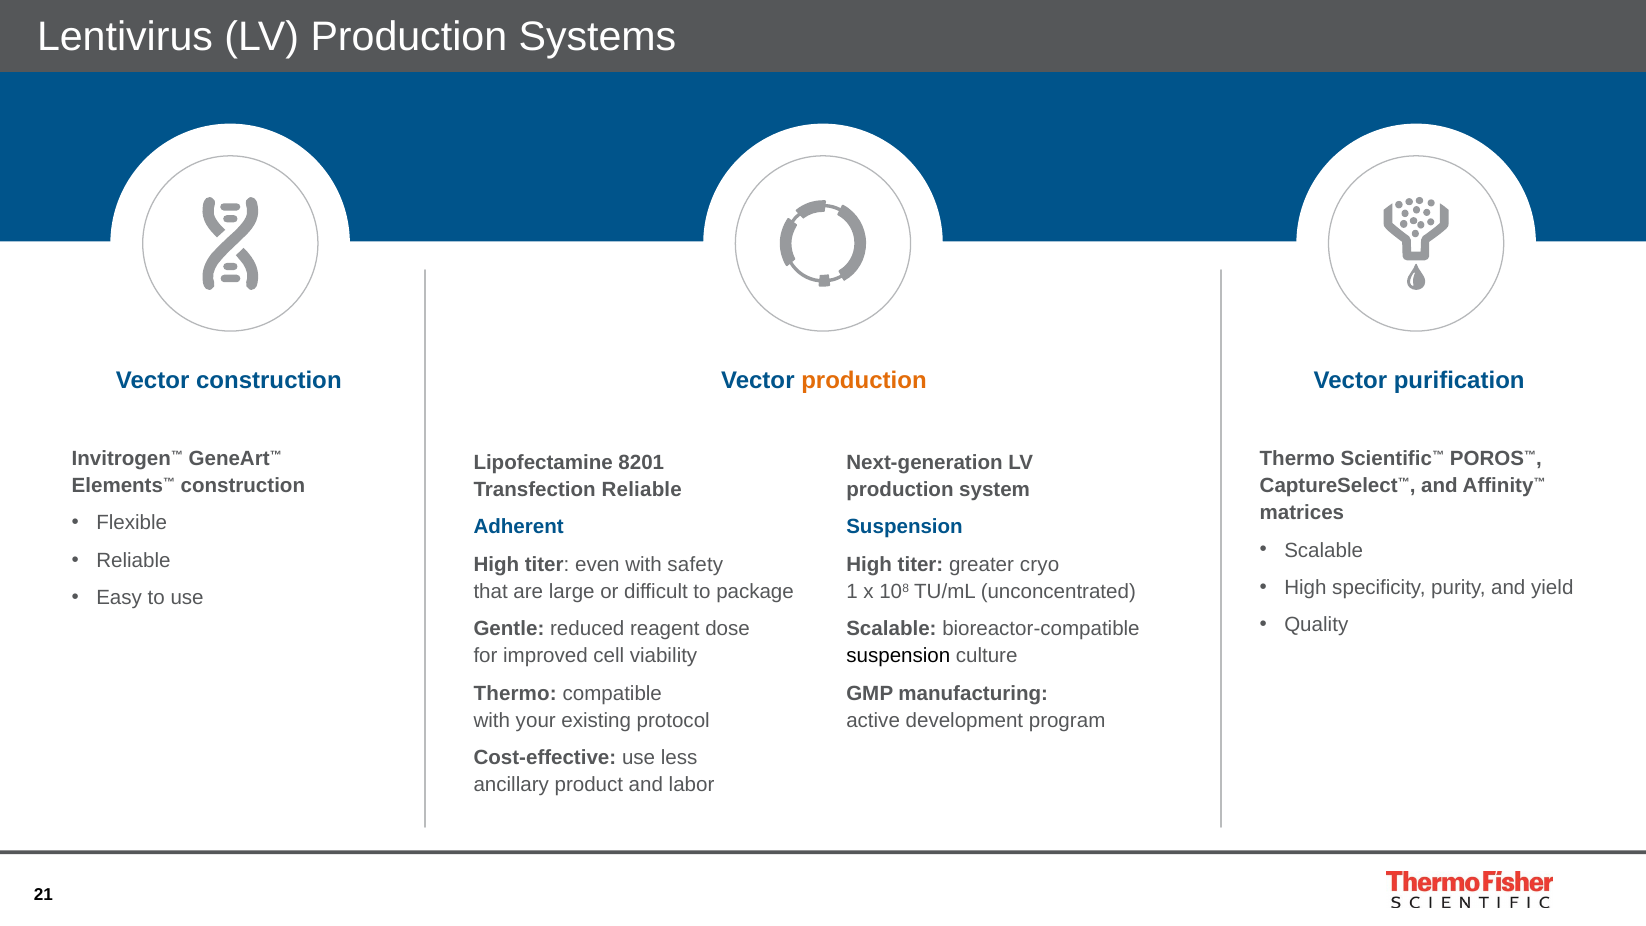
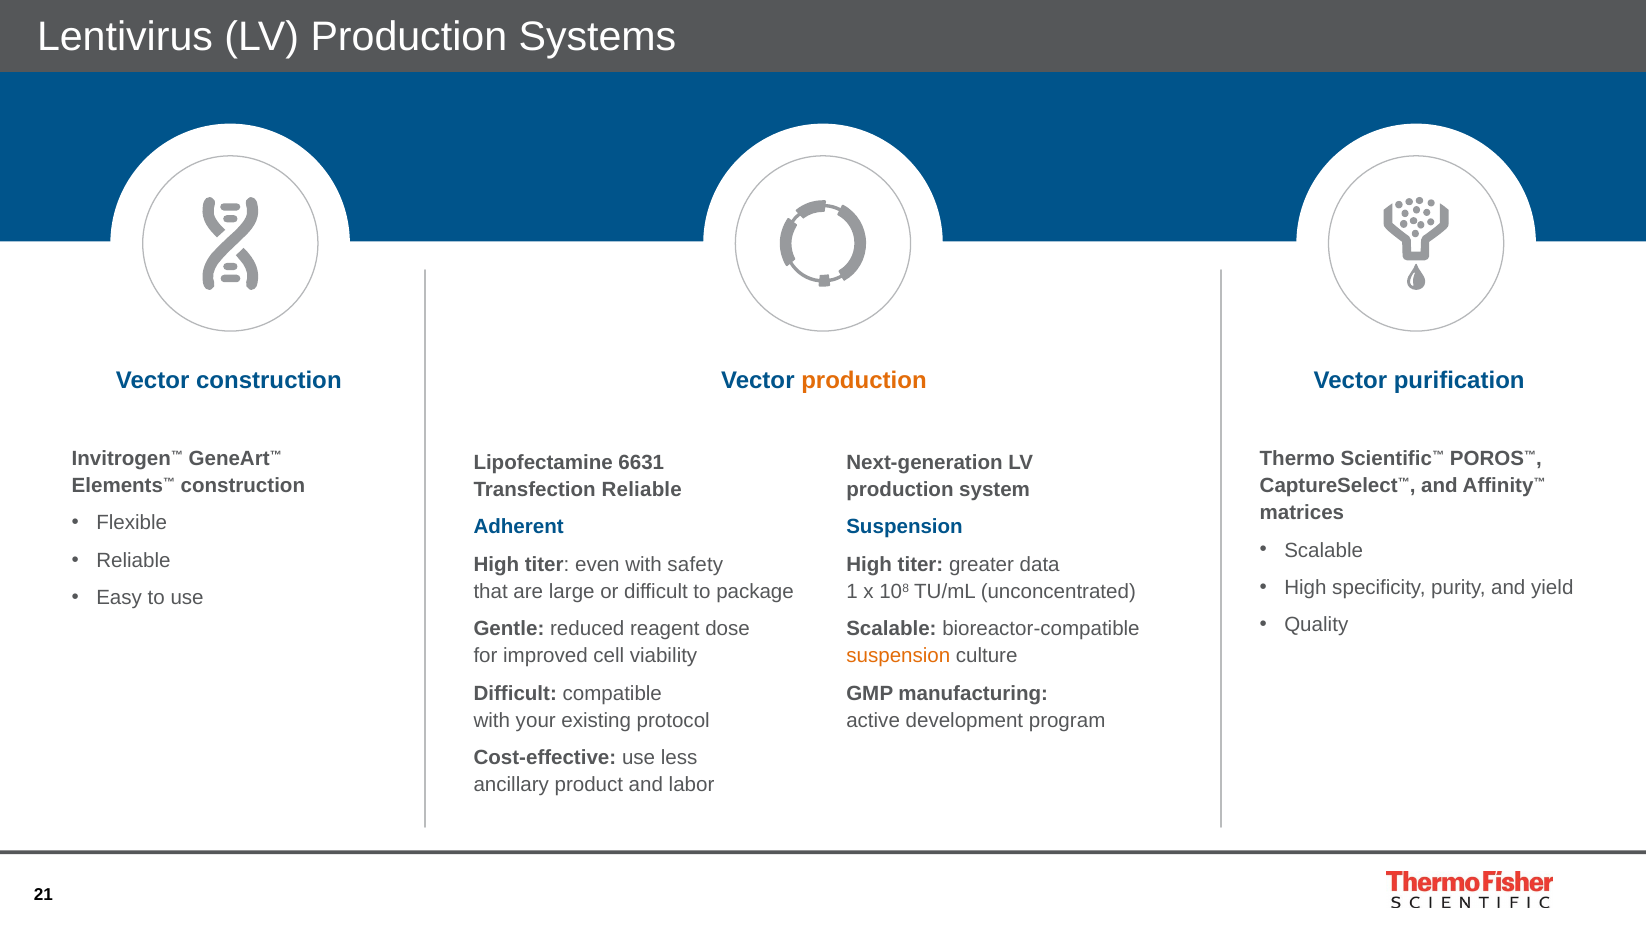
8201: 8201 -> 6631
cryo: cryo -> data
suspension at (898, 656) colour: black -> orange
Thermo at (515, 693): Thermo -> Difficult
